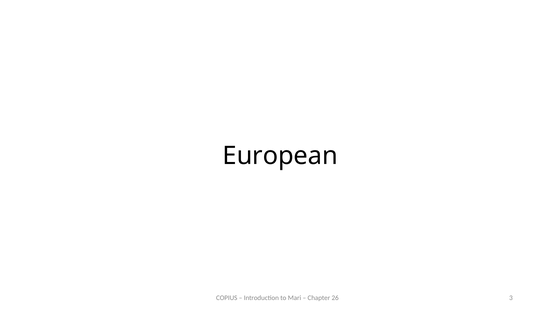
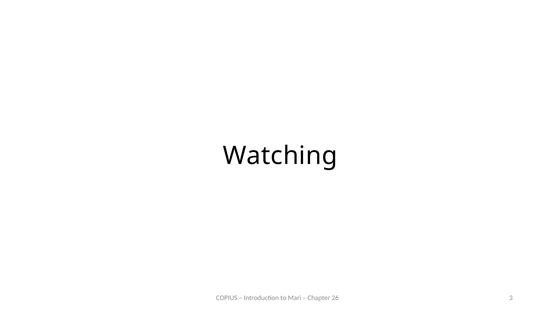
European: European -> Watching
